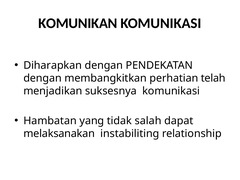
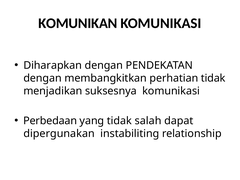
perhatian telah: telah -> tidak
Hambatan: Hambatan -> Perbedaan
melaksanakan: melaksanakan -> dipergunakan
